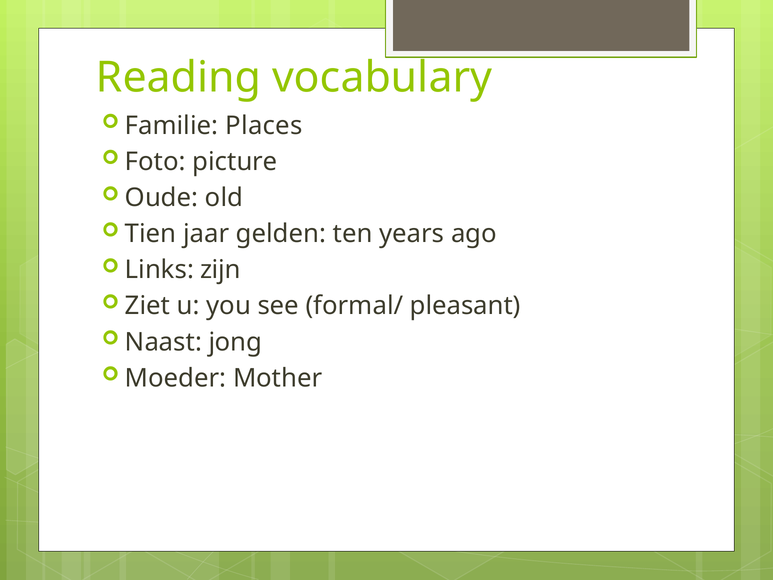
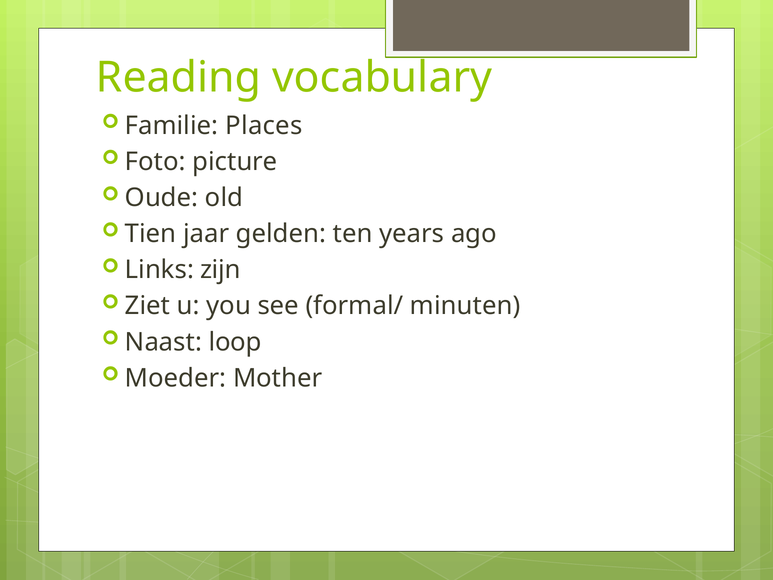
pleasant: pleasant -> minuten
jong: jong -> loop
